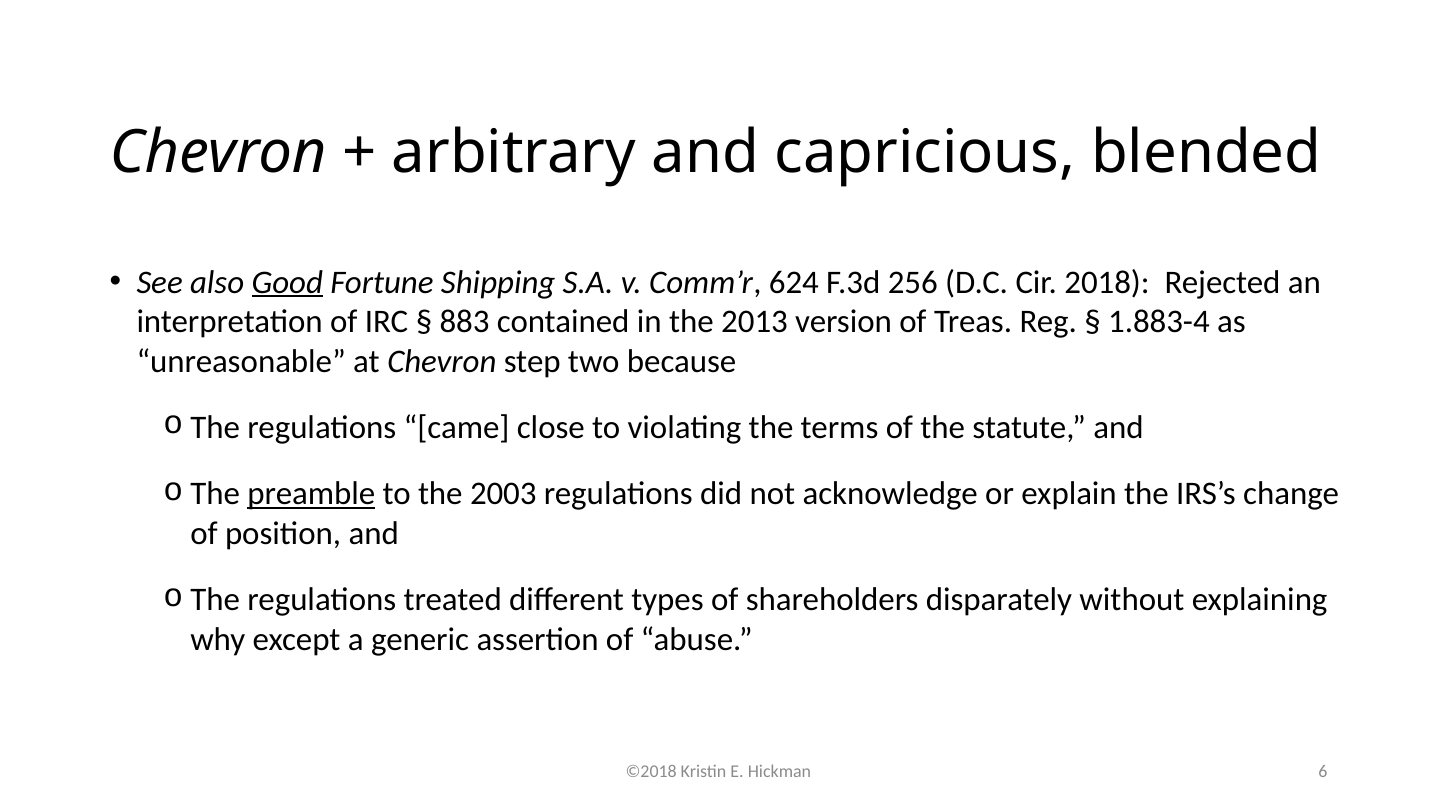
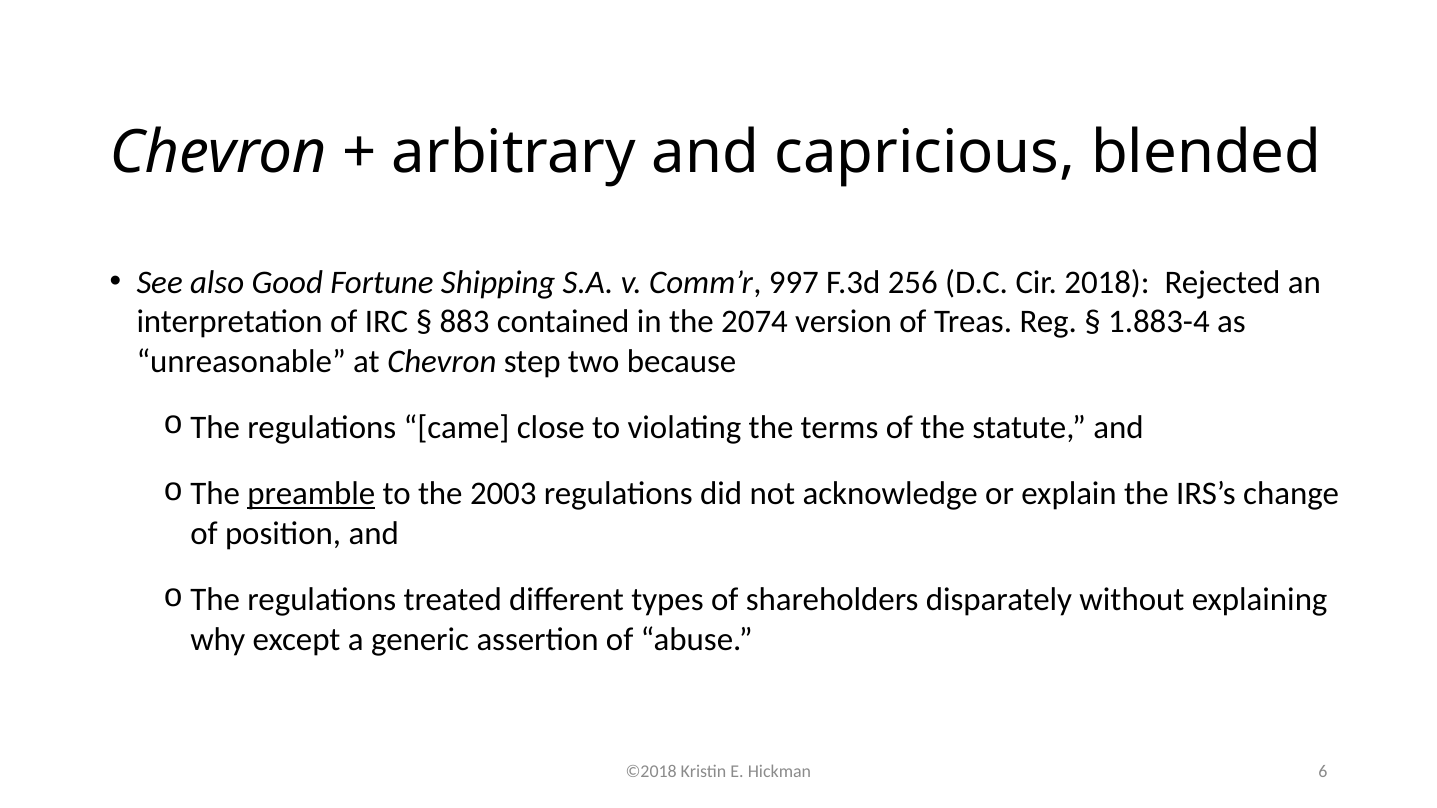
Good underline: present -> none
624: 624 -> 997
2013: 2013 -> 2074
